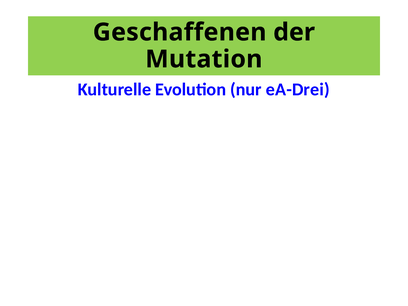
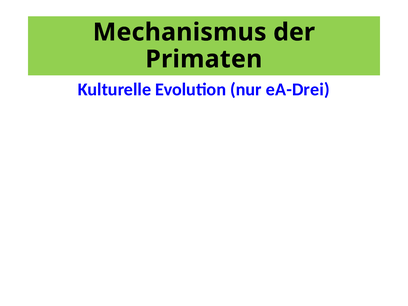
Geschaffenen: Geschaffenen -> Mechanismus
Mutation: Mutation -> Primaten
